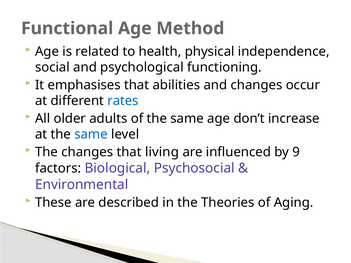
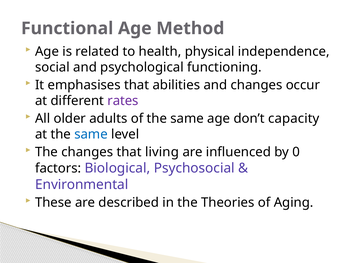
rates colour: blue -> purple
increase: increase -> capacity
9: 9 -> 0
